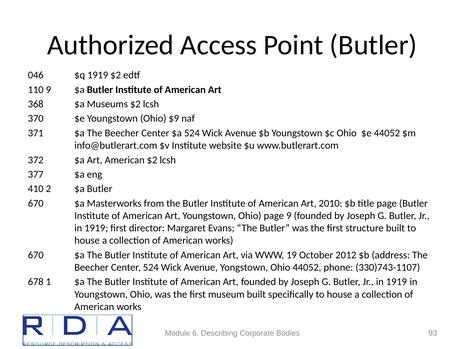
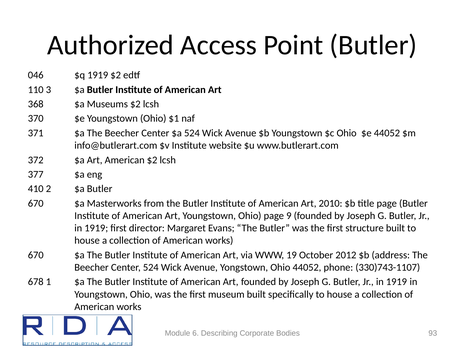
110 9: 9 -> 3
$9: $9 -> $1
